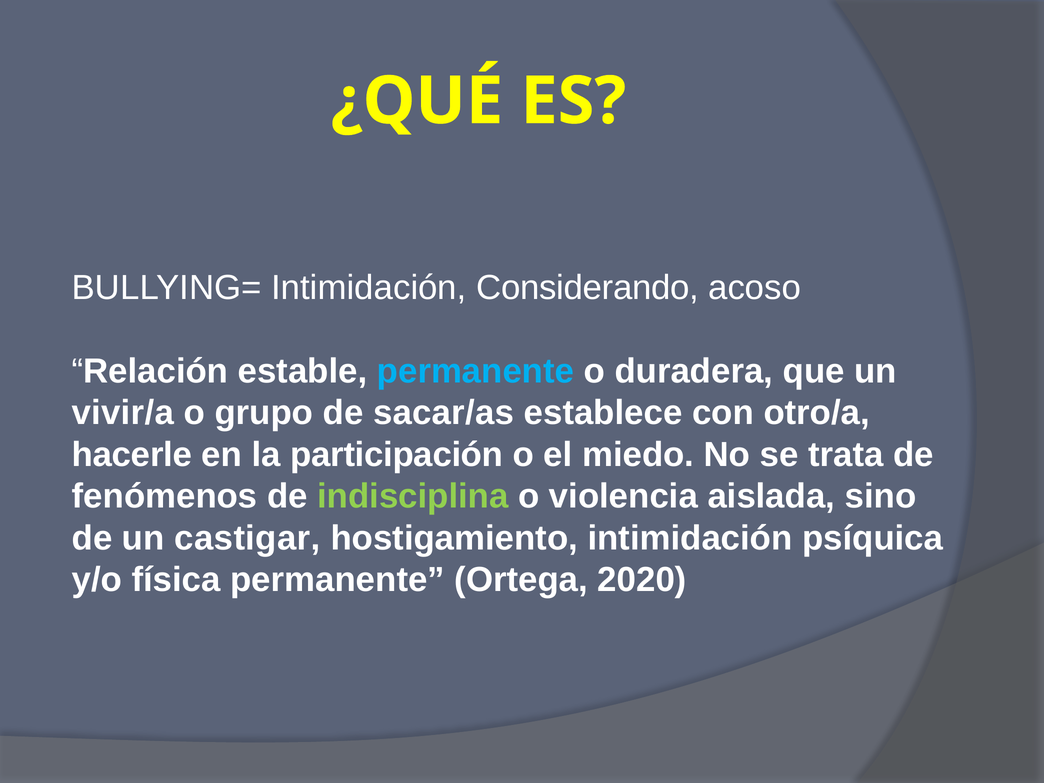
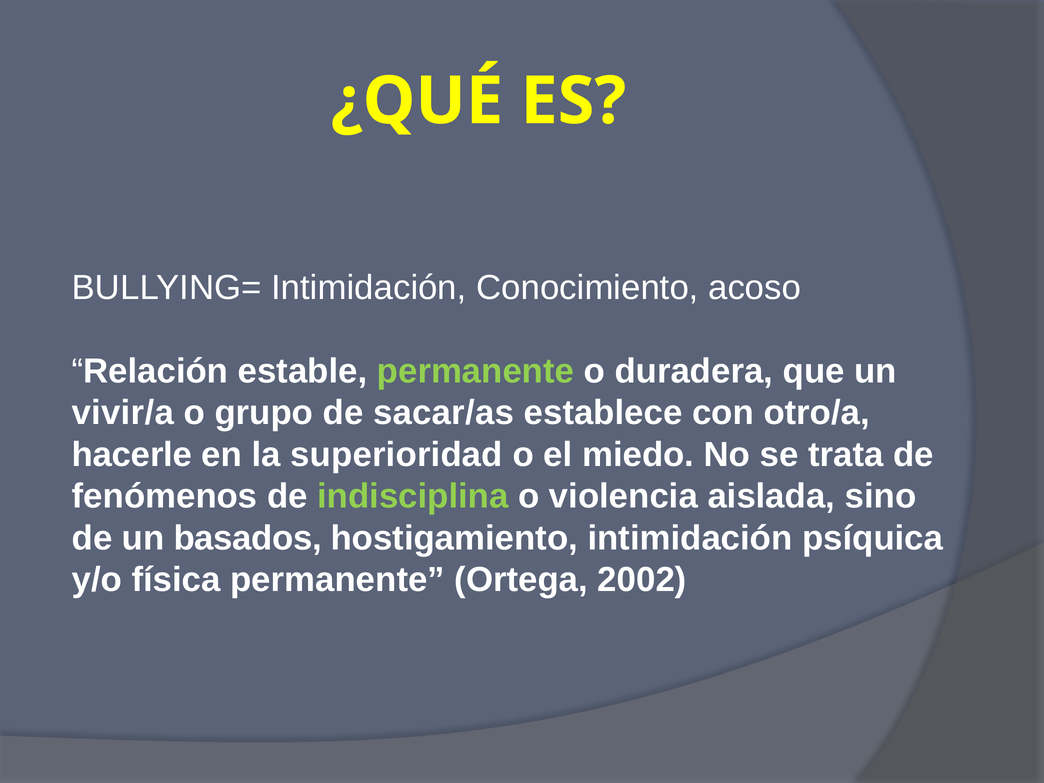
Considerando: Considerando -> Conocimiento
permanente at (475, 371) colour: light blue -> light green
participación: participación -> superioridad
castigar: castigar -> basados
2020: 2020 -> 2002
